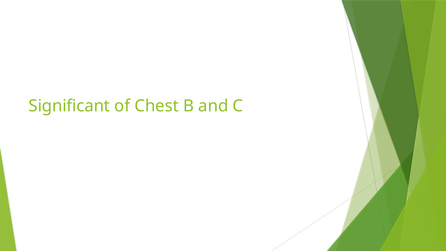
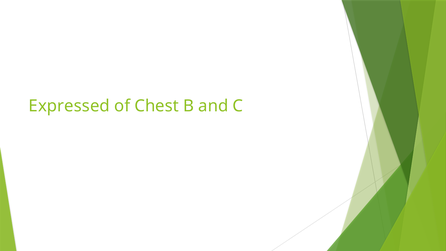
Significant: Significant -> Expressed
